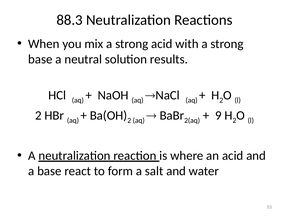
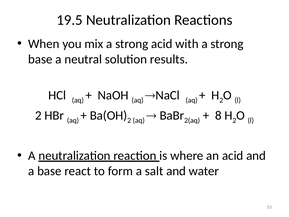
88.3: 88.3 -> 19.5
9: 9 -> 8
